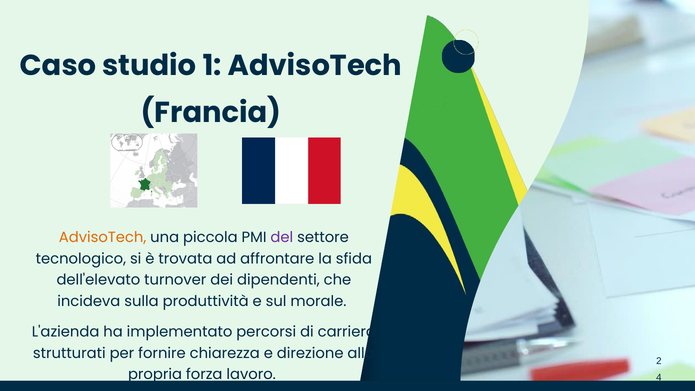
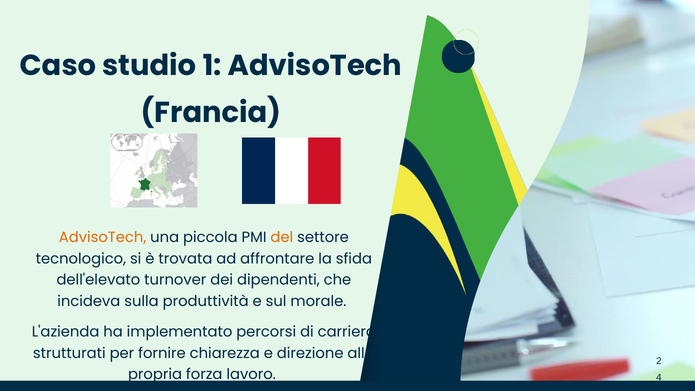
del colour: purple -> orange
